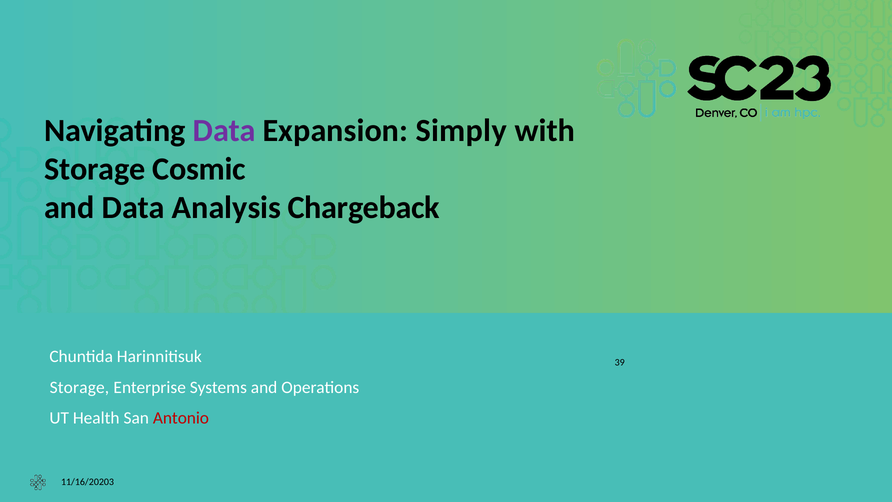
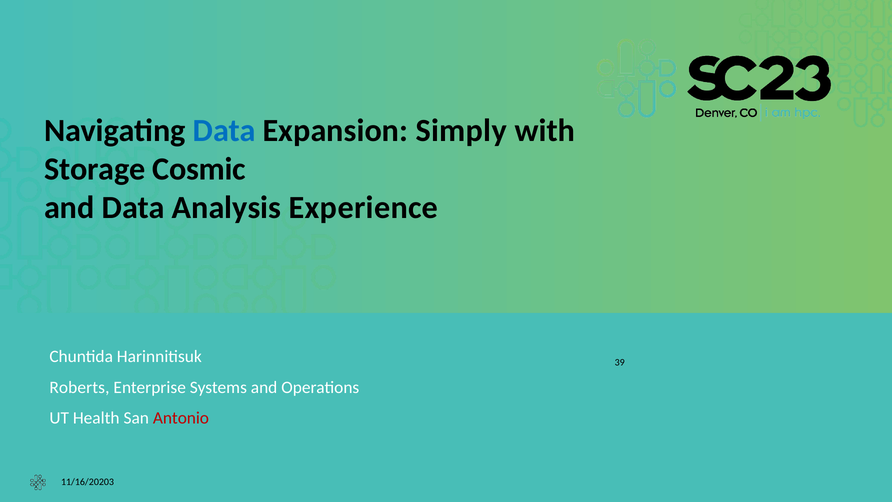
Data at (224, 130) colour: purple -> blue
Chargeback: Chargeback -> Experience
Storage at (79, 387): Storage -> Roberts
